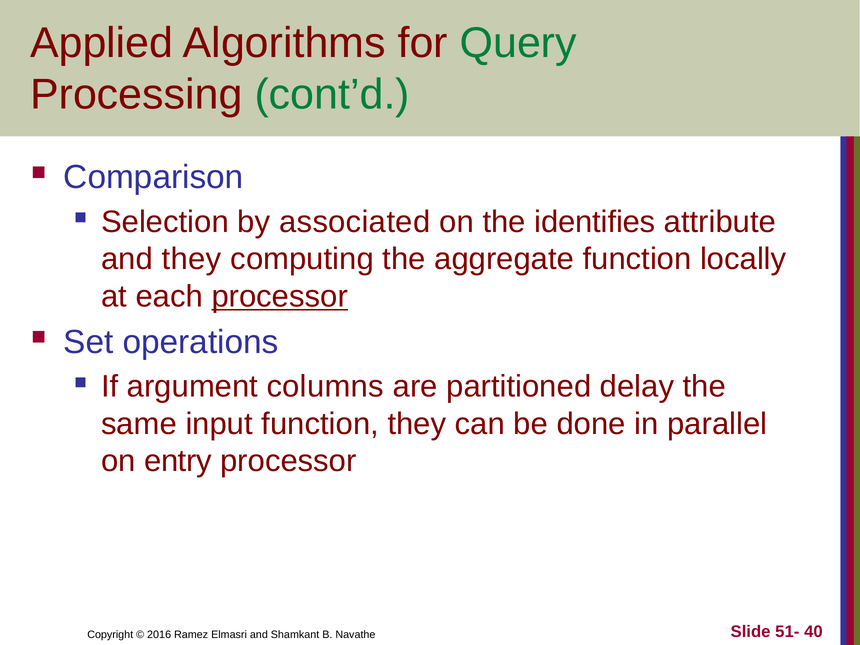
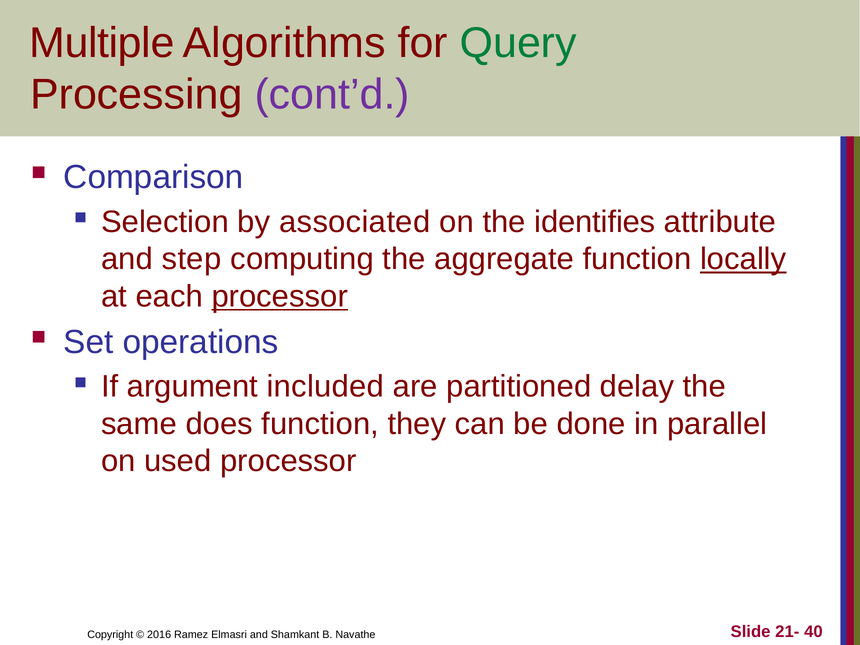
Applied: Applied -> Multiple
cont’d colour: green -> purple
and they: they -> step
locally underline: none -> present
columns: columns -> included
input: input -> does
entry: entry -> used
51-: 51- -> 21-
